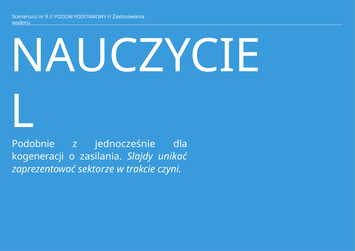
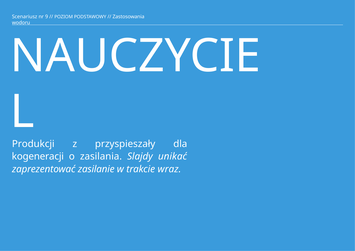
Podobnie: Podobnie -> Produkcji
jednocześnie: jednocześnie -> przyspieszały
sektorze: sektorze -> zasilanie
czyni: czyni -> wraz
